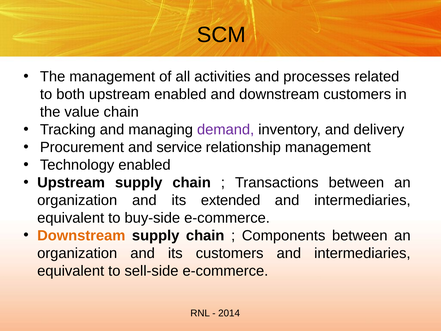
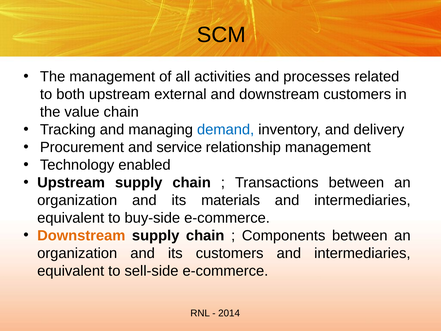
upstream enabled: enabled -> external
demand colour: purple -> blue
extended: extended -> materials
